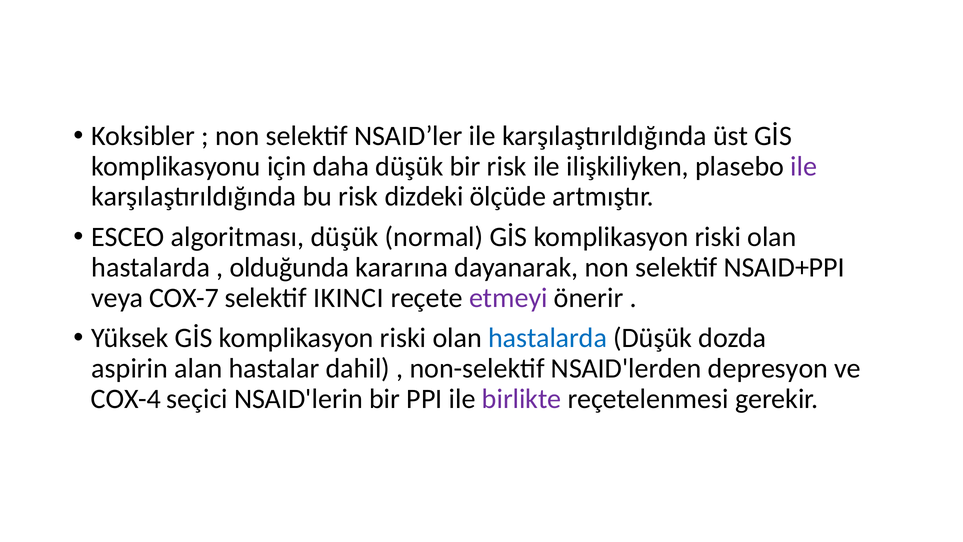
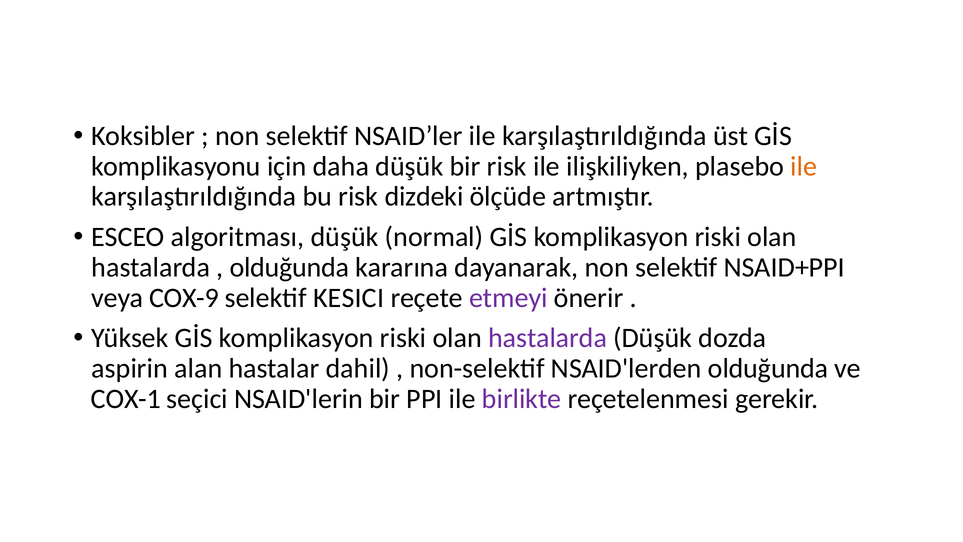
ile at (804, 166) colour: purple -> orange
COX-7: COX-7 -> COX-9
IKINCI: IKINCI -> KESICI
hastalarda at (548, 338) colour: blue -> purple
NSAID'lerden depresyon: depresyon -> olduğunda
COX-4: COX-4 -> COX-1
